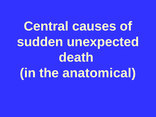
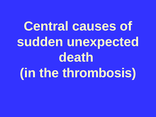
anatomical: anatomical -> thrombosis
